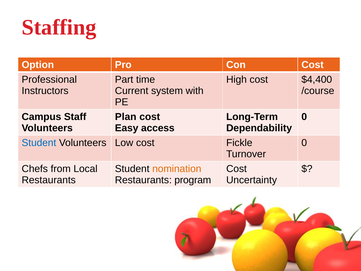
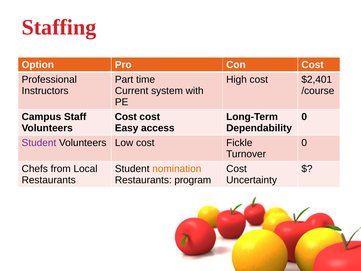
$4,400: $4,400 -> $2,401
Plan at (126, 117): Plan -> Cost
Student at (39, 143) colour: blue -> purple
